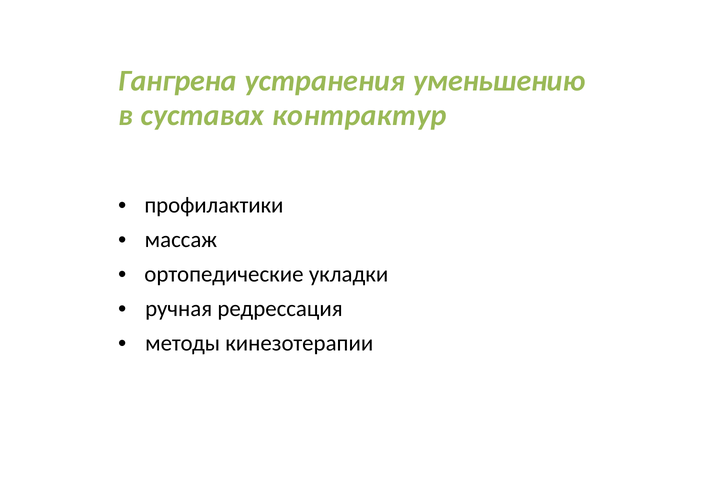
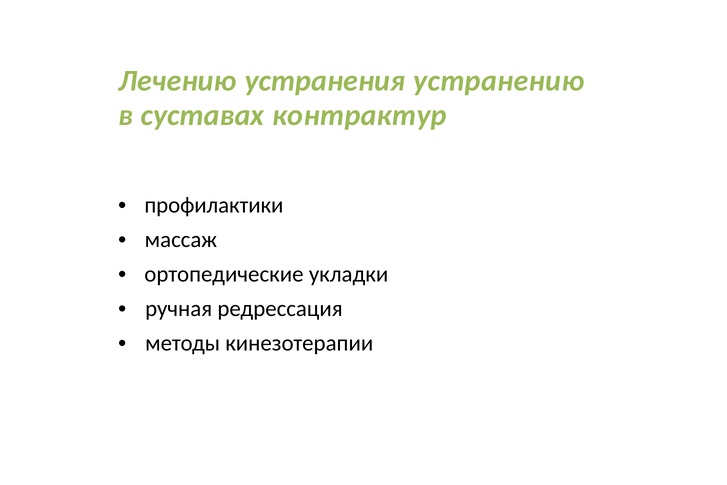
Гангрена: Гангрена -> Лечению
уменьшению: уменьшению -> устранению
